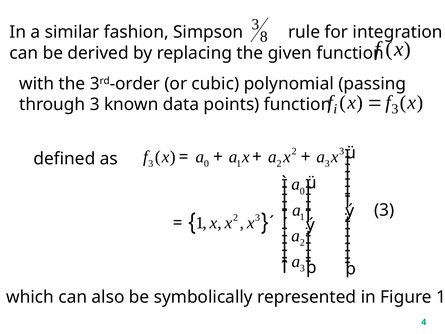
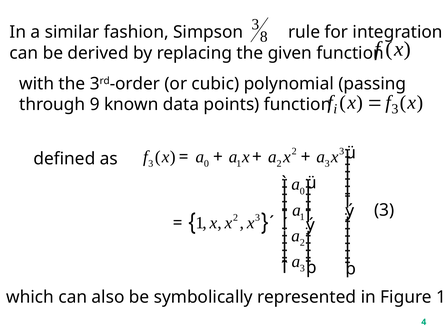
through 3: 3 -> 9
